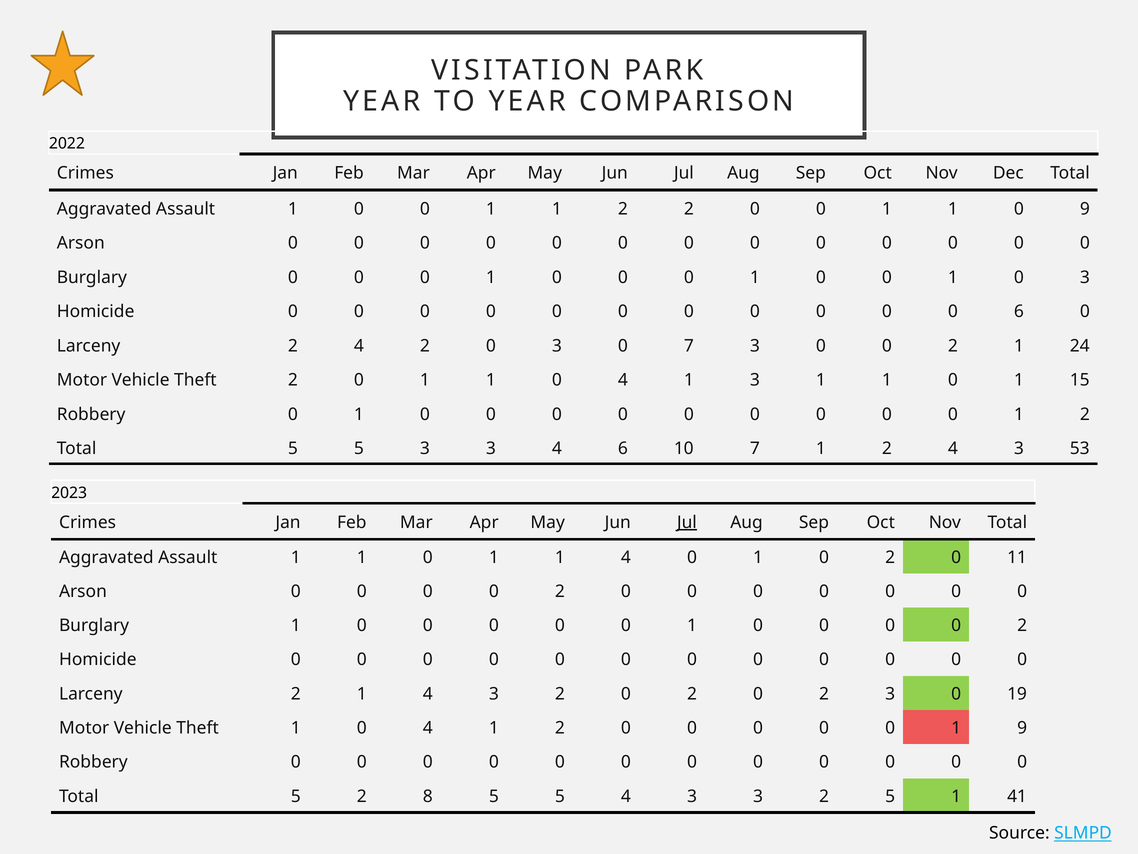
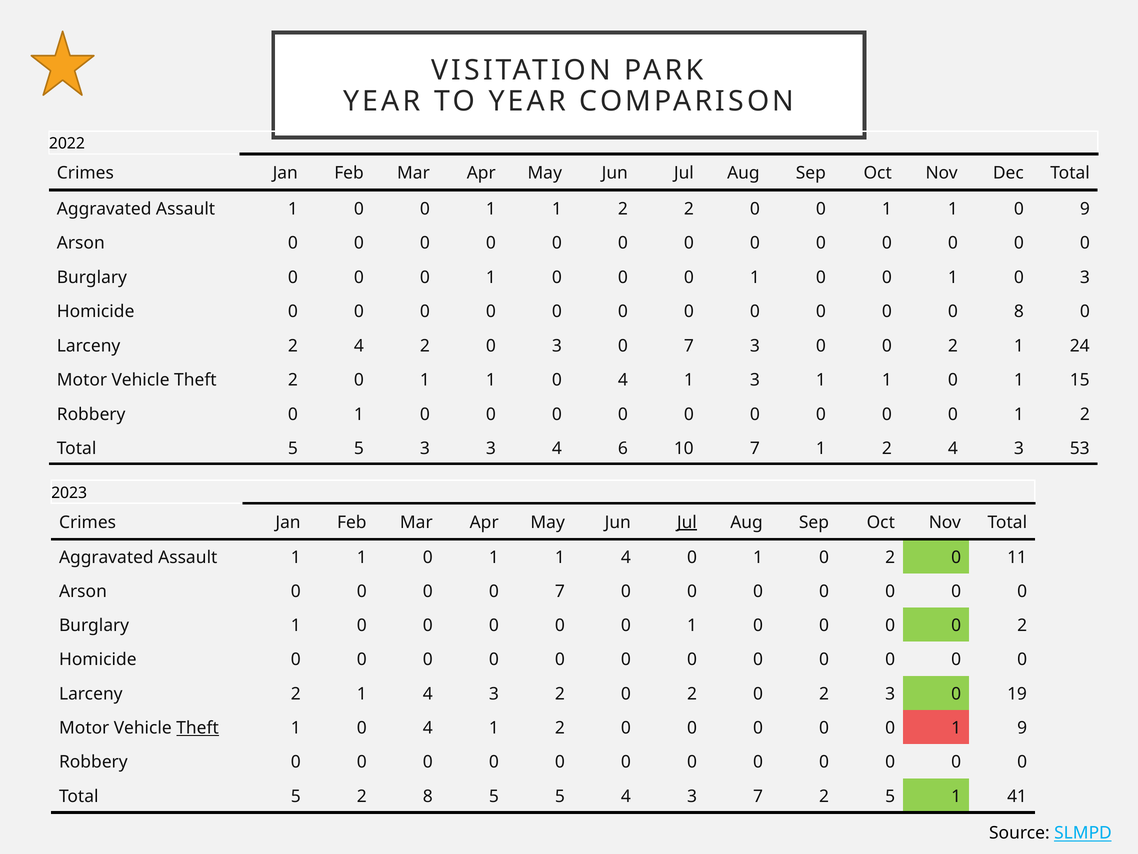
0 6: 6 -> 8
2 at (560, 591): 2 -> 7
Theft at (198, 728) underline: none -> present
4 3 3: 3 -> 7
